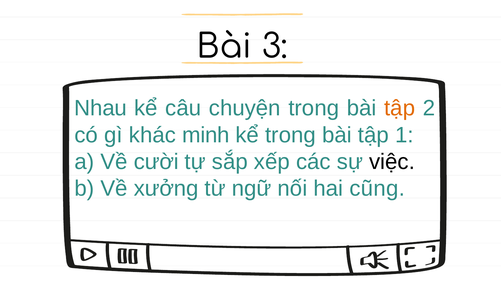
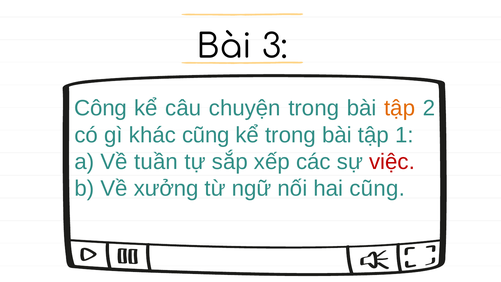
Nhau: Nhau -> Công
khác minh: minh -> cũng
cười: cười -> tuần
việc colour: black -> red
